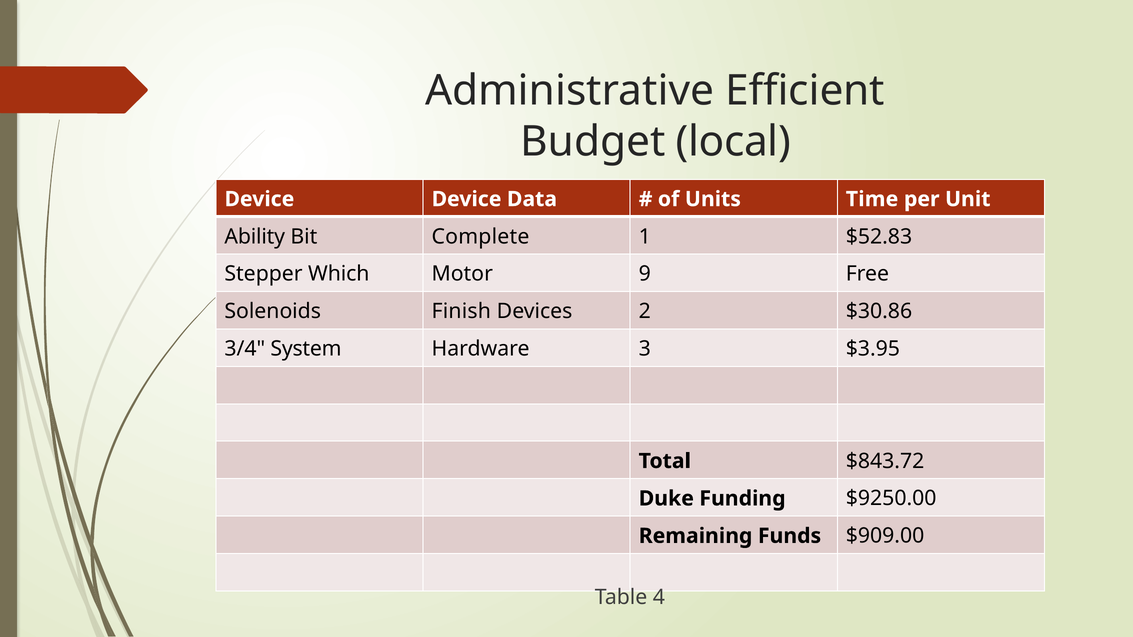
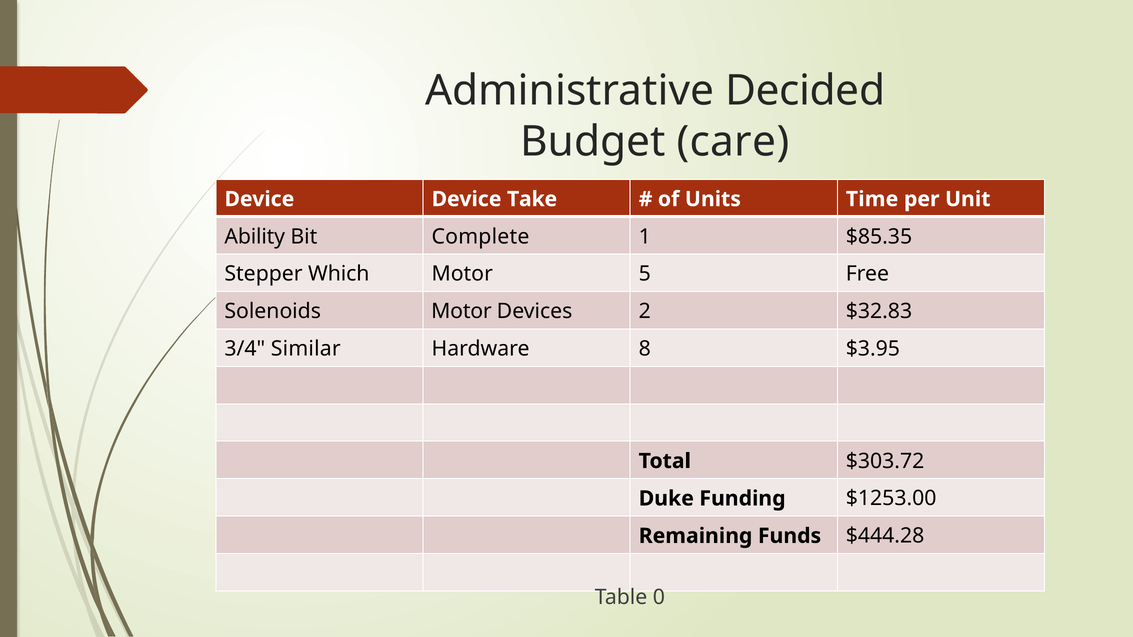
Efficient: Efficient -> Decided
local: local -> care
Data: Data -> Take
$52.83: $52.83 -> $85.35
9: 9 -> 5
Solenoids Finish: Finish -> Motor
$30.86: $30.86 -> $32.83
System: System -> Similar
3: 3 -> 8
$843.72: $843.72 -> $303.72
$9250.00: $9250.00 -> $1253.00
$909.00: $909.00 -> $444.28
4: 4 -> 0
